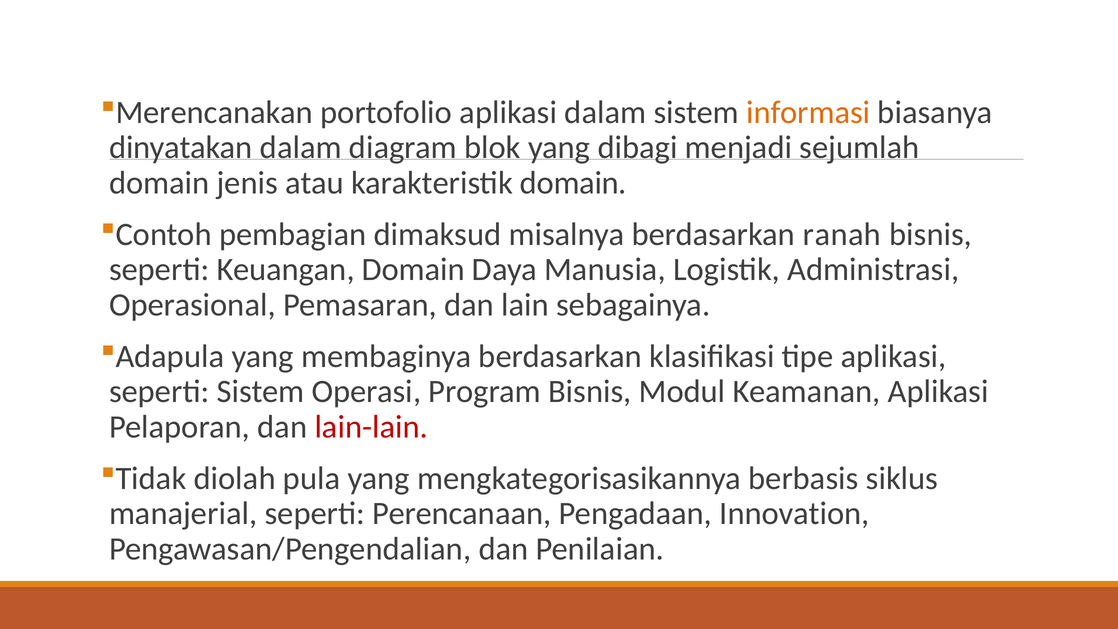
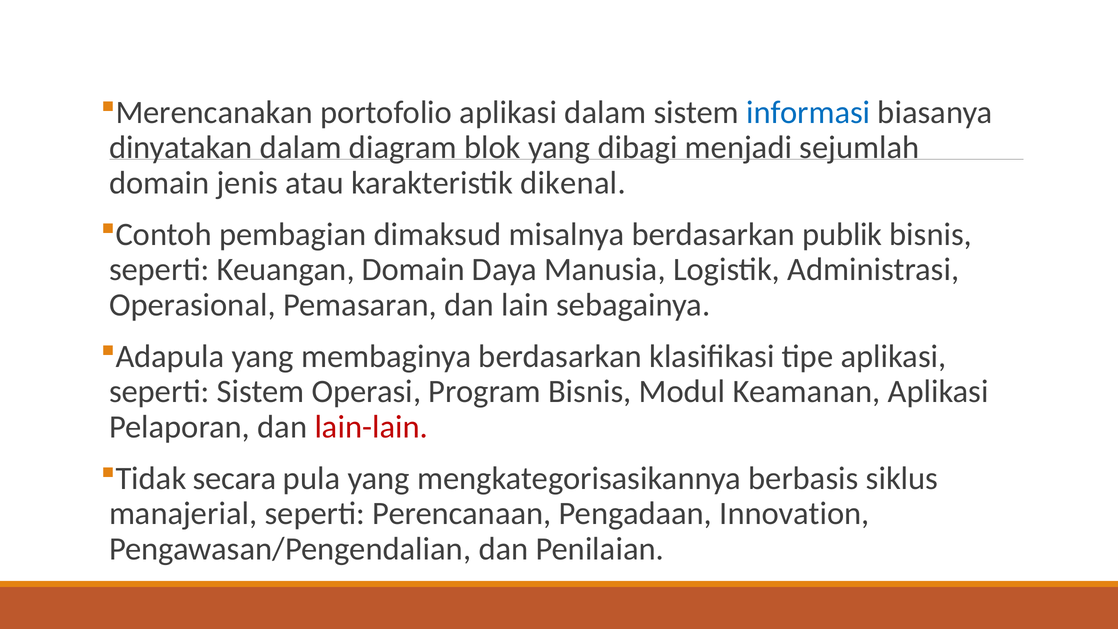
informasi colour: orange -> blue
karakteristik domain: domain -> dikenal
ranah: ranah -> publik
diolah: diolah -> secara
